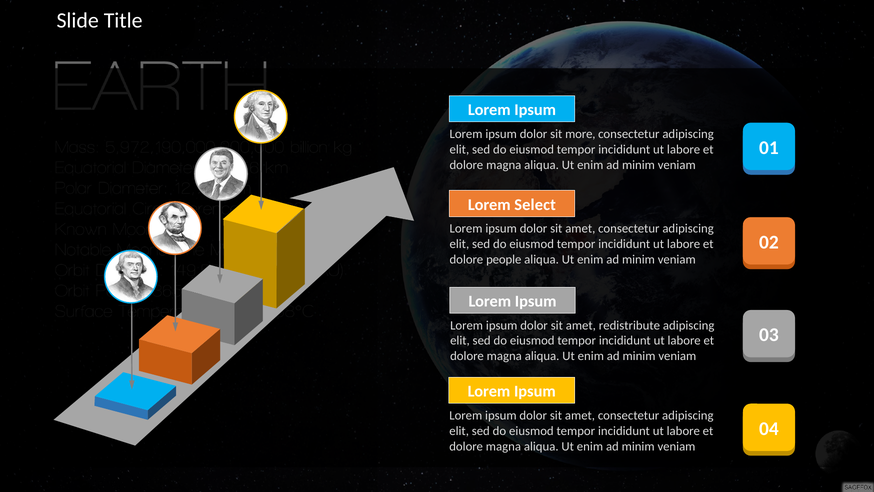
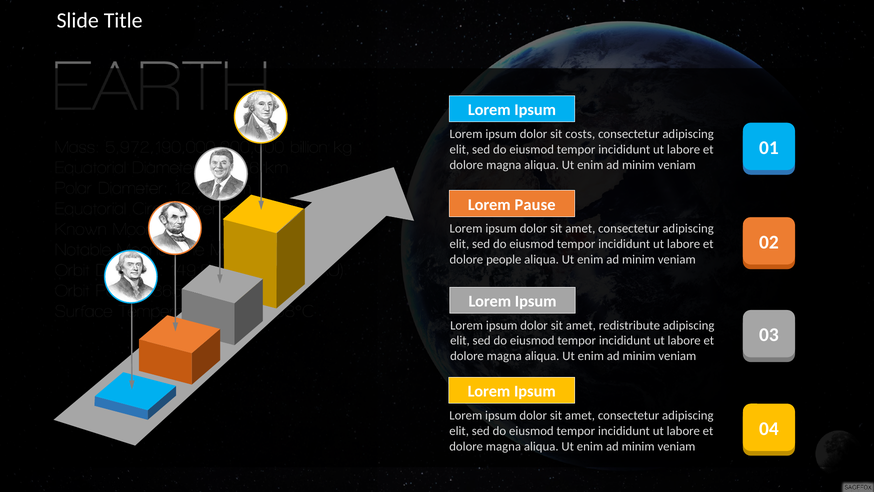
more: more -> costs
Select: Select -> Pause
